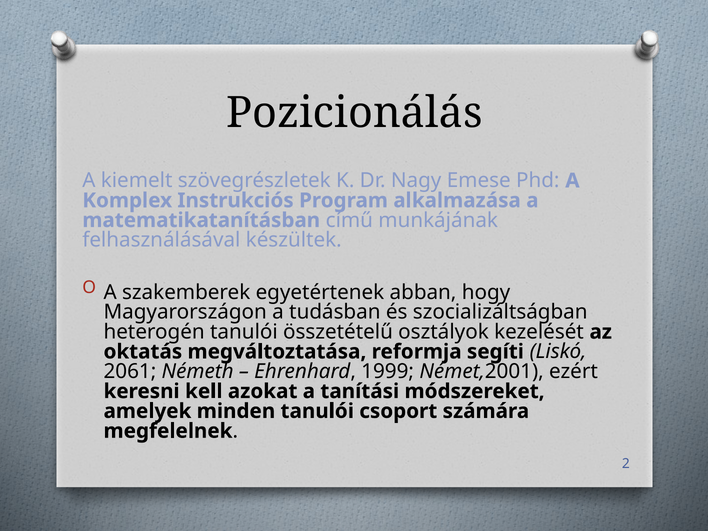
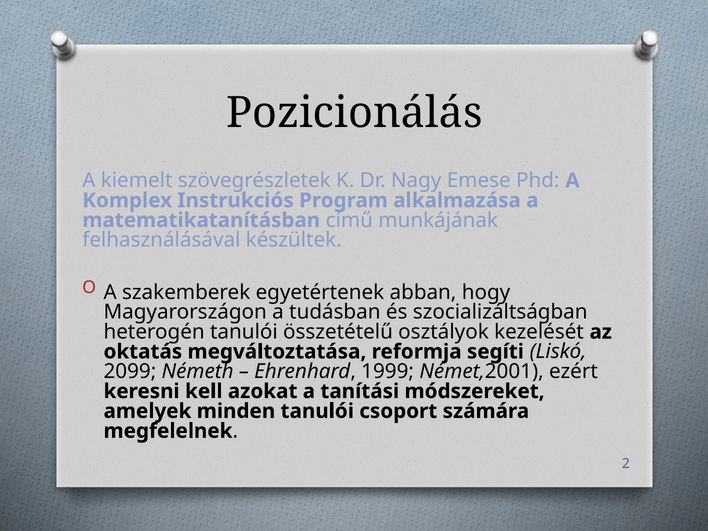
2061: 2061 -> 2099
